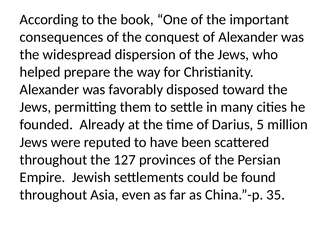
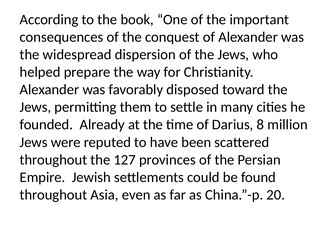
5: 5 -> 8
35: 35 -> 20
